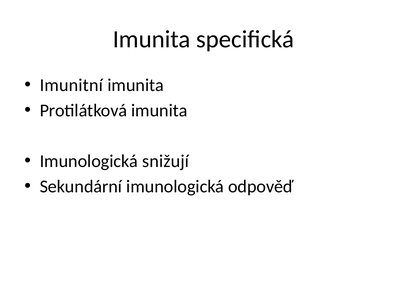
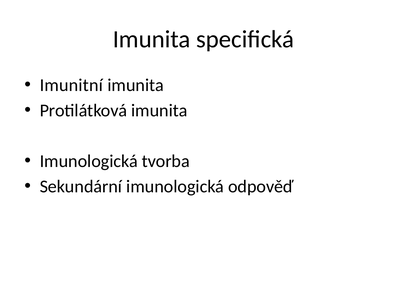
snižují: snižují -> tvorba
